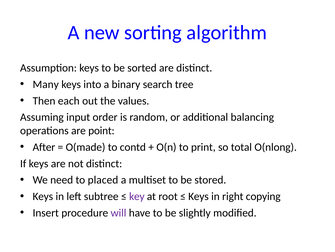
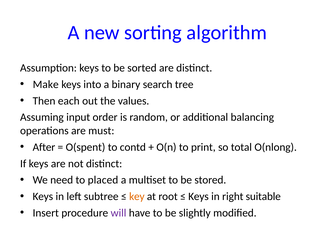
Many: Many -> Make
point: point -> must
O(made: O(made -> O(spent
key colour: purple -> orange
copying: copying -> suitable
